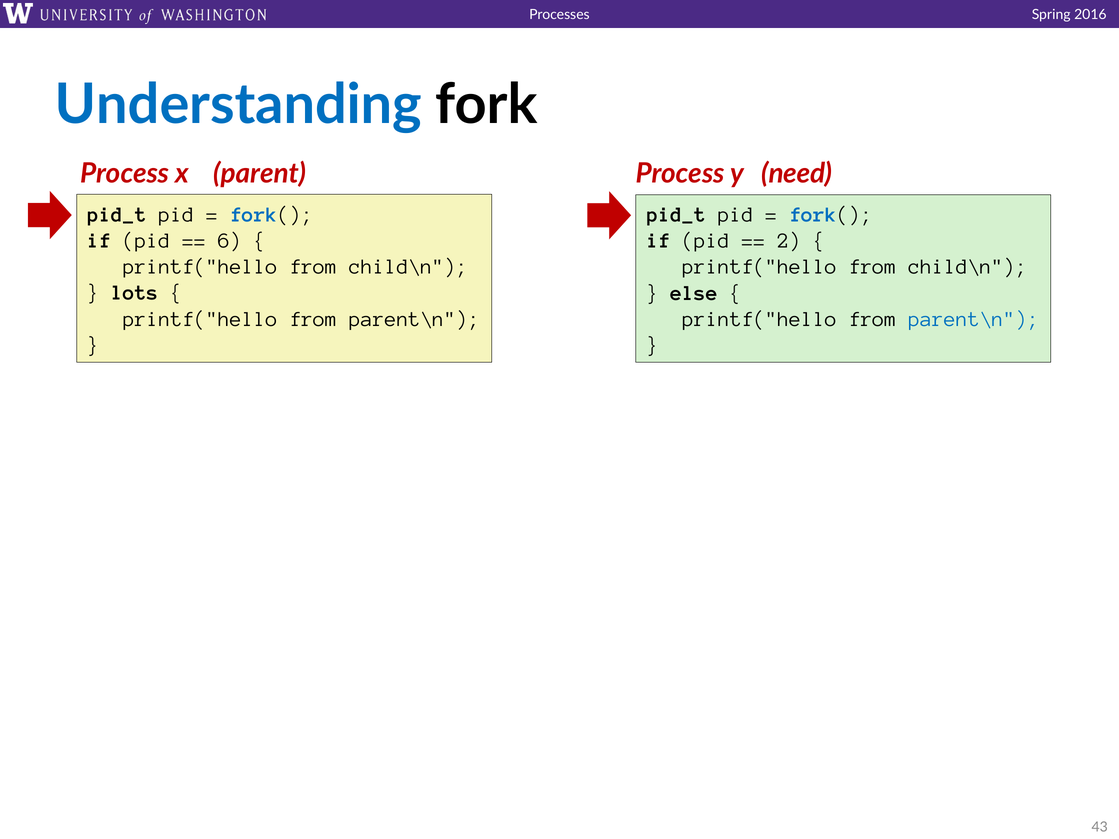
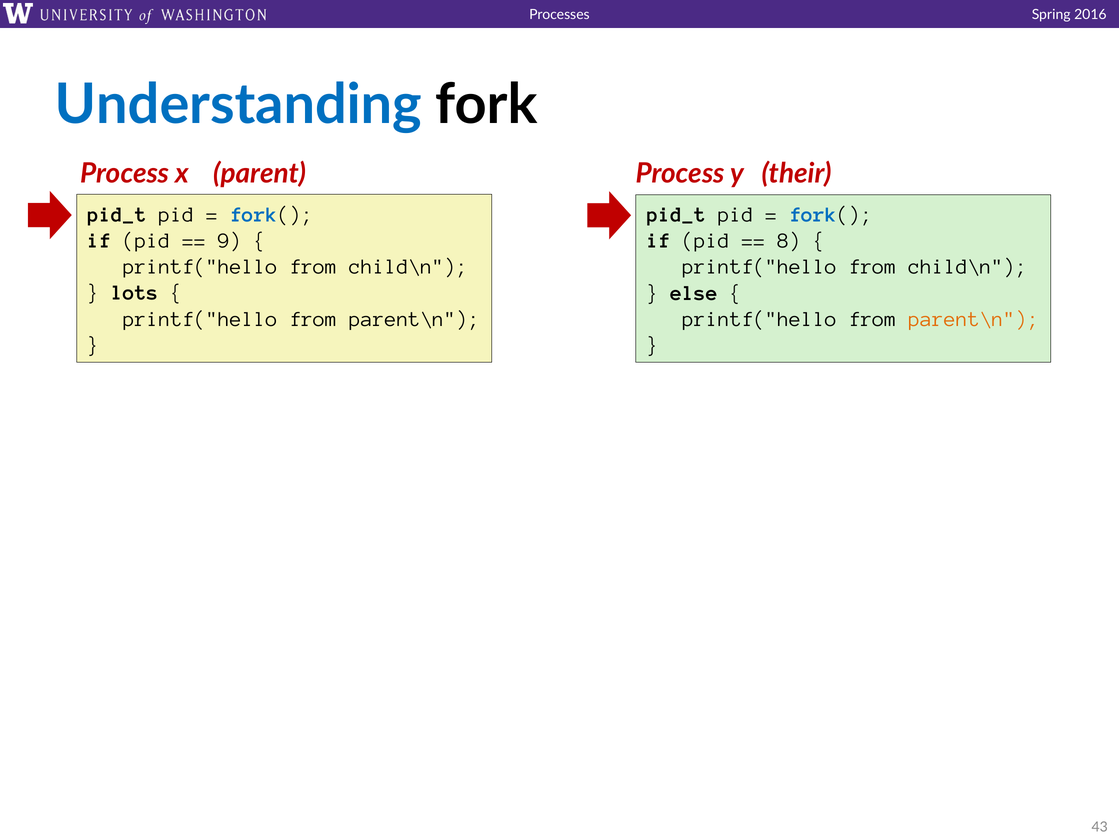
need: need -> their
6: 6 -> 9
2: 2 -> 8
parent\n at (974, 319) colour: blue -> orange
